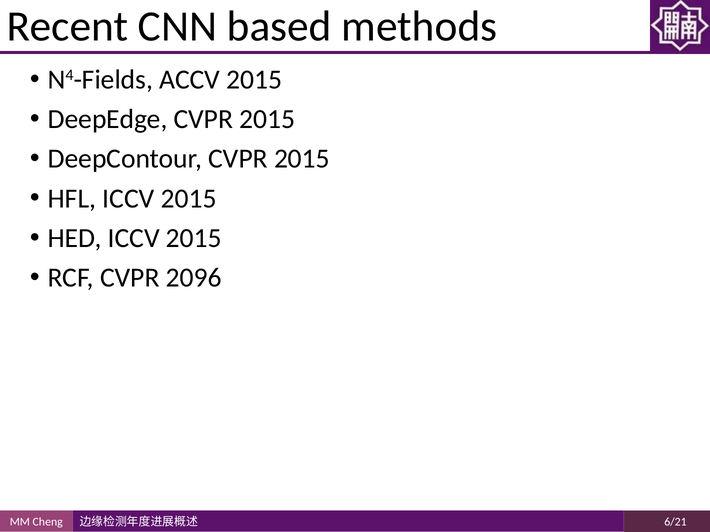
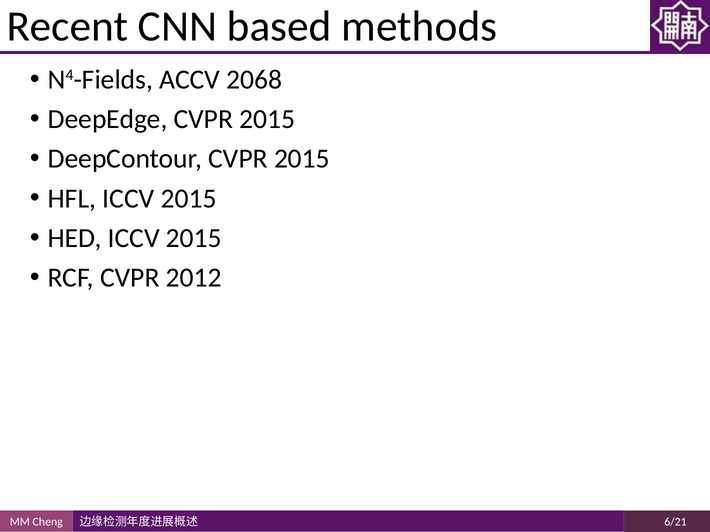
ACCV 2015: 2015 -> 2068
2096: 2096 -> 2012
